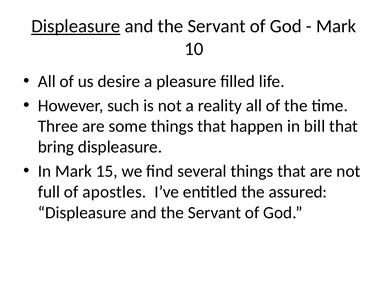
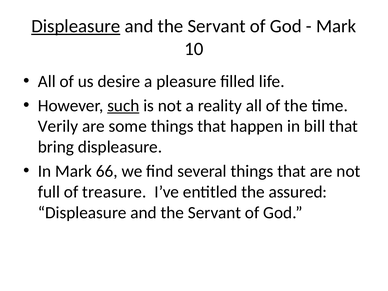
such underline: none -> present
Three: Three -> Verily
15: 15 -> 66
apostles: apostles -> treasure
